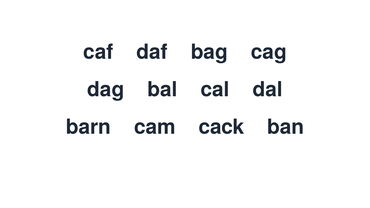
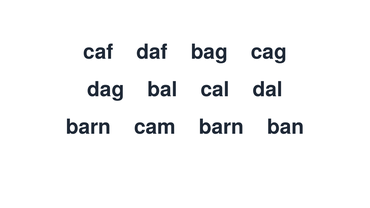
cam cack: cack -> barn
